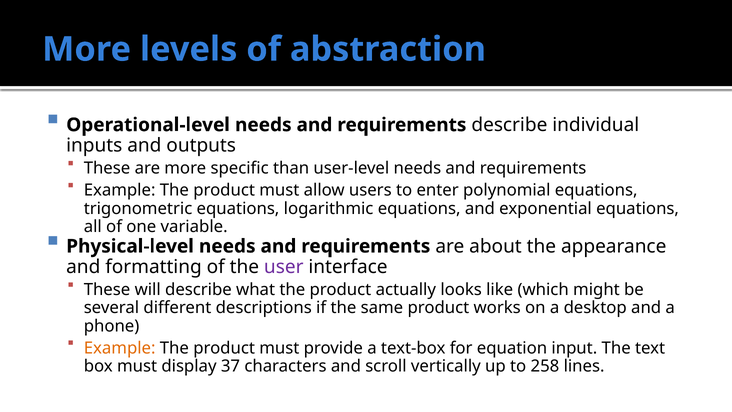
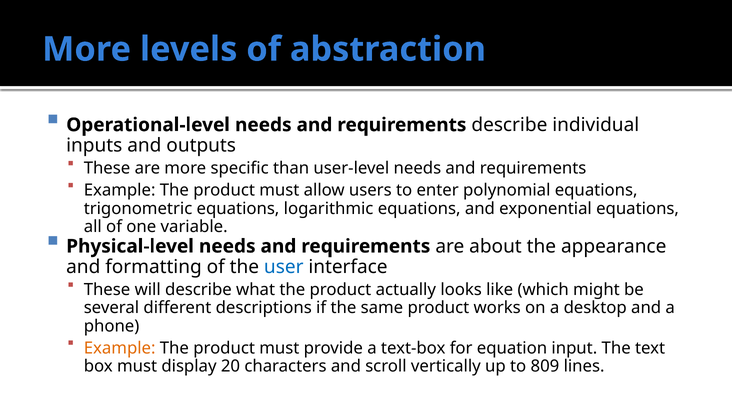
user colour: purple -> blue
37: 37 -> 20
258: 258 -> 809
